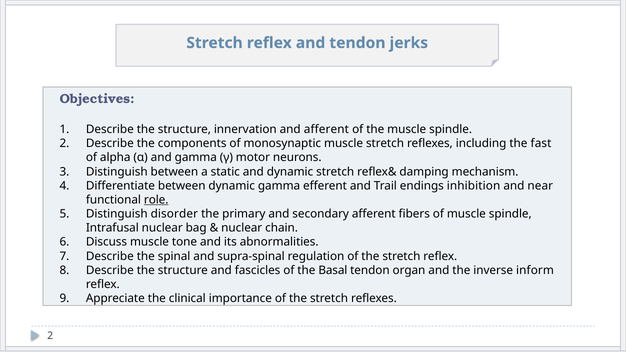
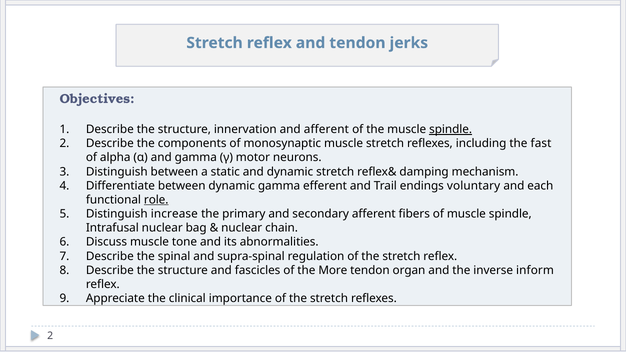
spindle at (451, 130) underline: none -> present
inhibition: inhibition -> voluntary
near: near -> each
disorder: disorder -> increase
Basal: Basal -> More
